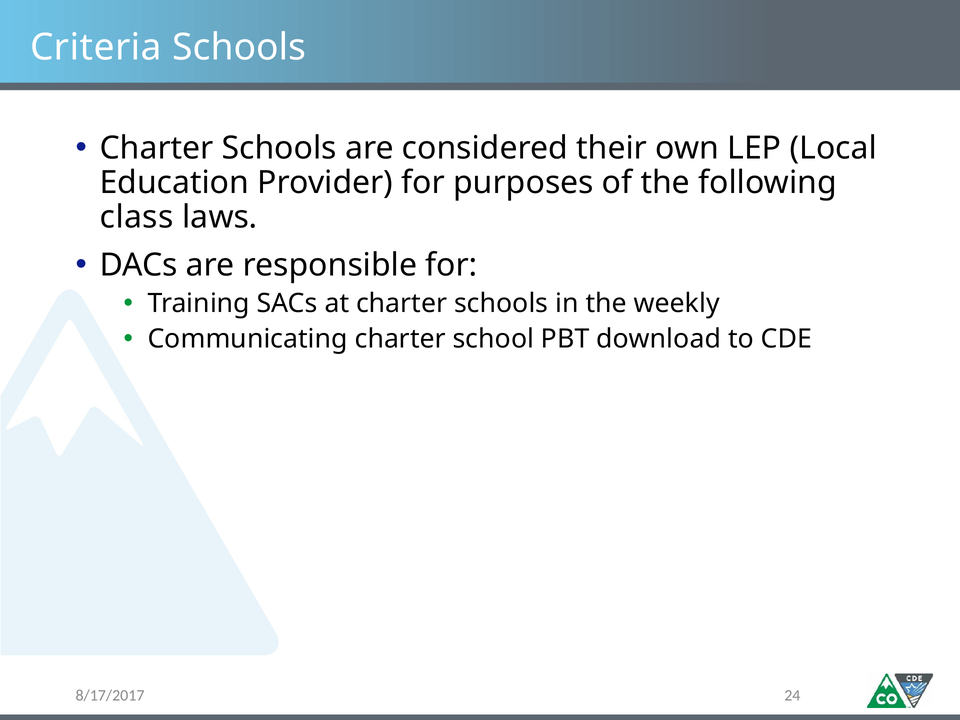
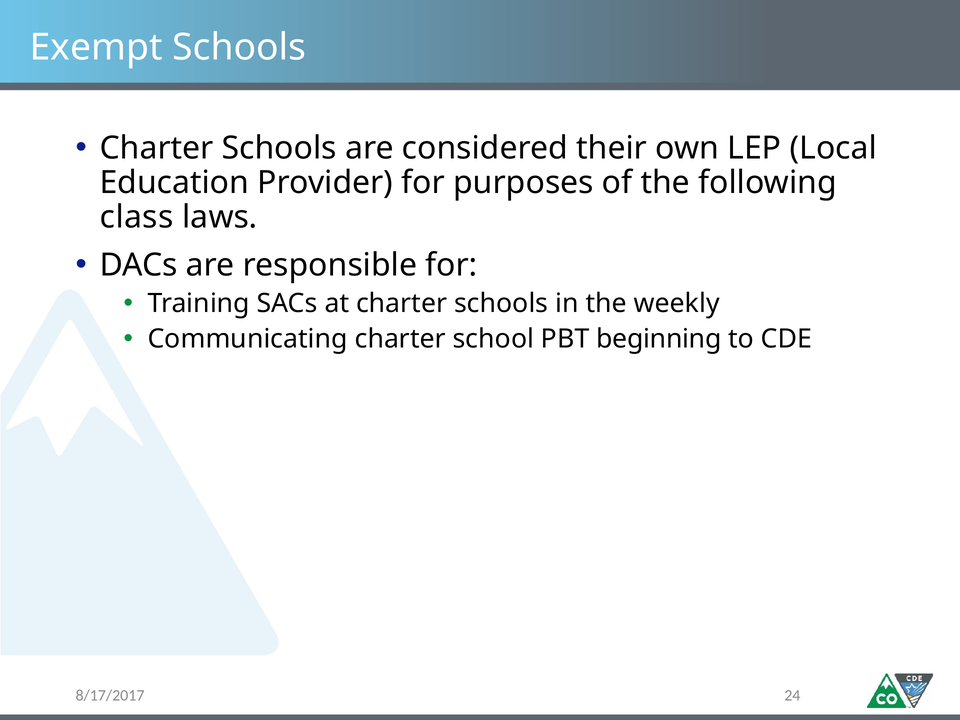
Criteria: Criteria -> Exempt
download: download -> beginning
